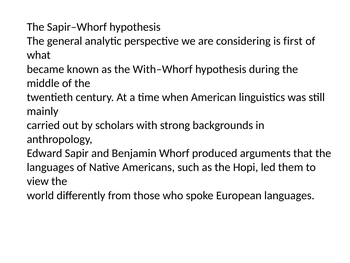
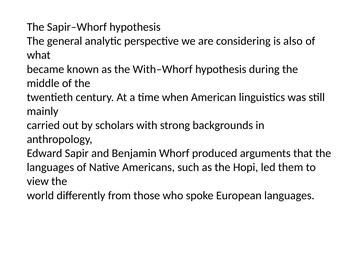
first: first -> also
